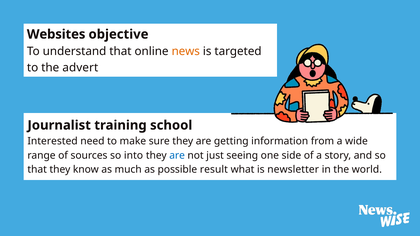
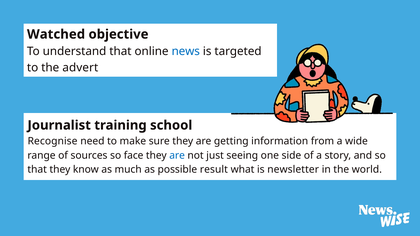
Websites: Websites -> Watched
news colour: orange -> blue
Interested: Interested -> Recognise
into: into -> face
